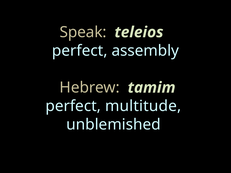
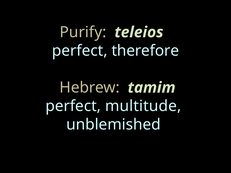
Speak: Speak -> Purify
assembly: assembly -> therefore
